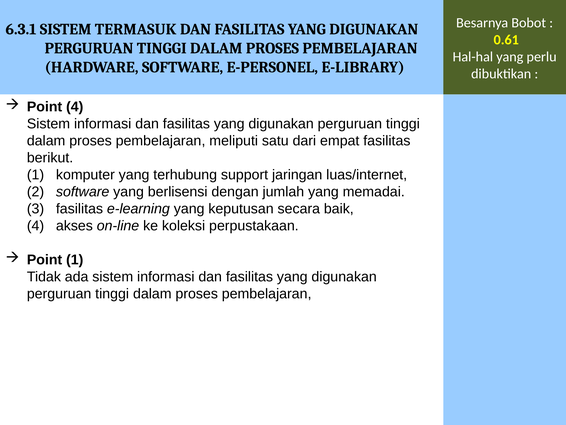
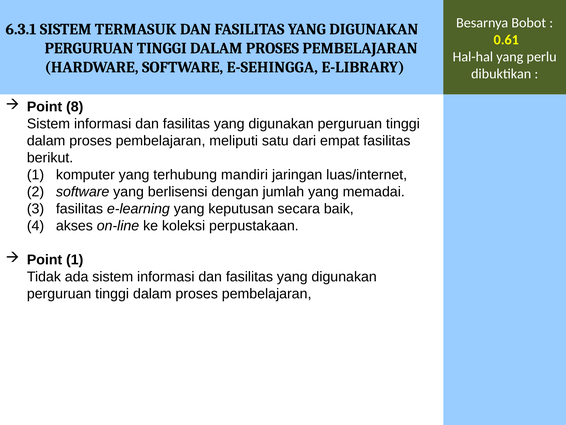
E-PERSONEL: E-PERSONEL -> E-SEHINGGA
Point 4: 4 -> 8
support: support -> mandiri
